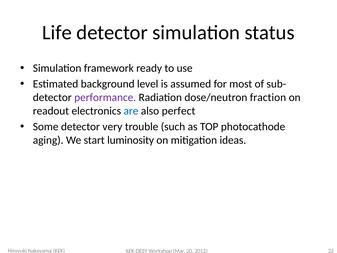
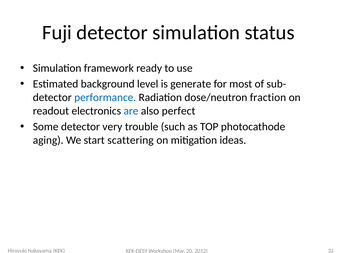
Life: Life -> Fuji
assumed: assumed -> generate
performance colour: purple -> blue
luminosity: luminosity -> scattering
